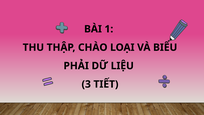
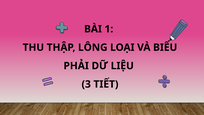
CHÀO: CHÀO -> LÔNG
